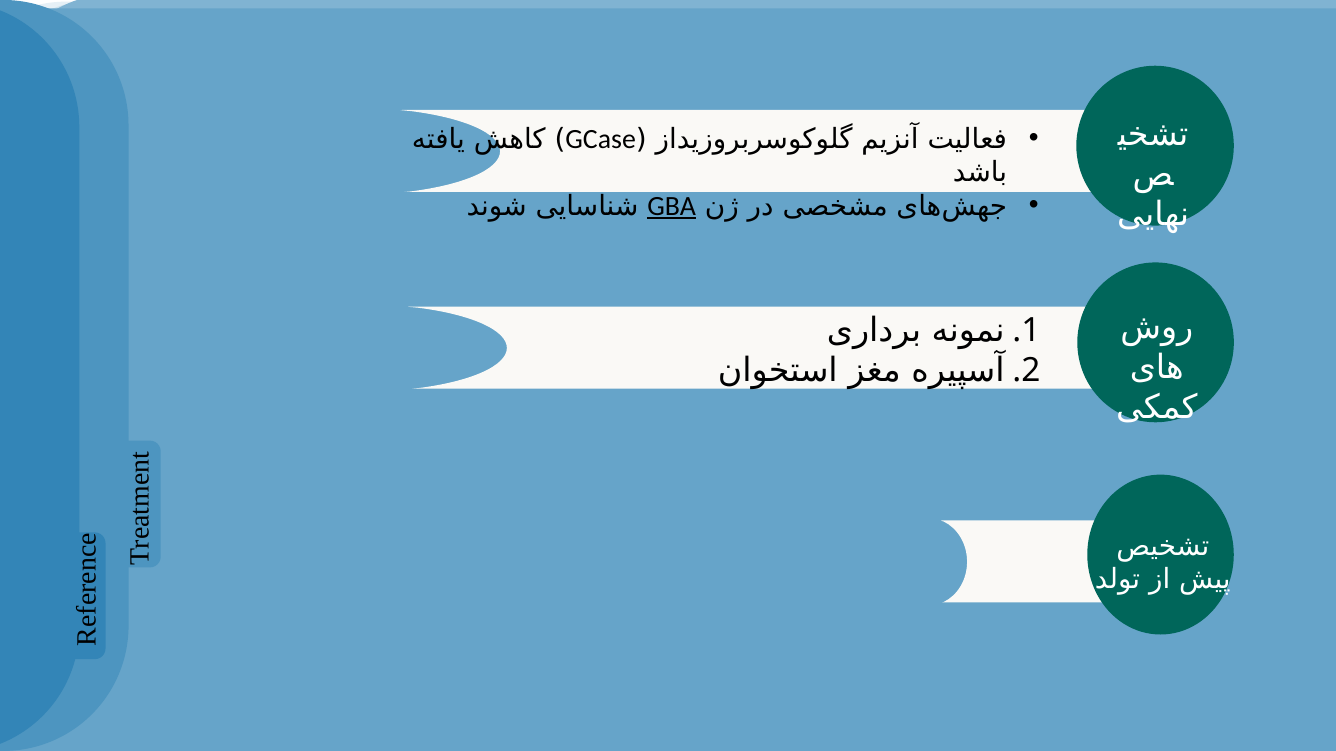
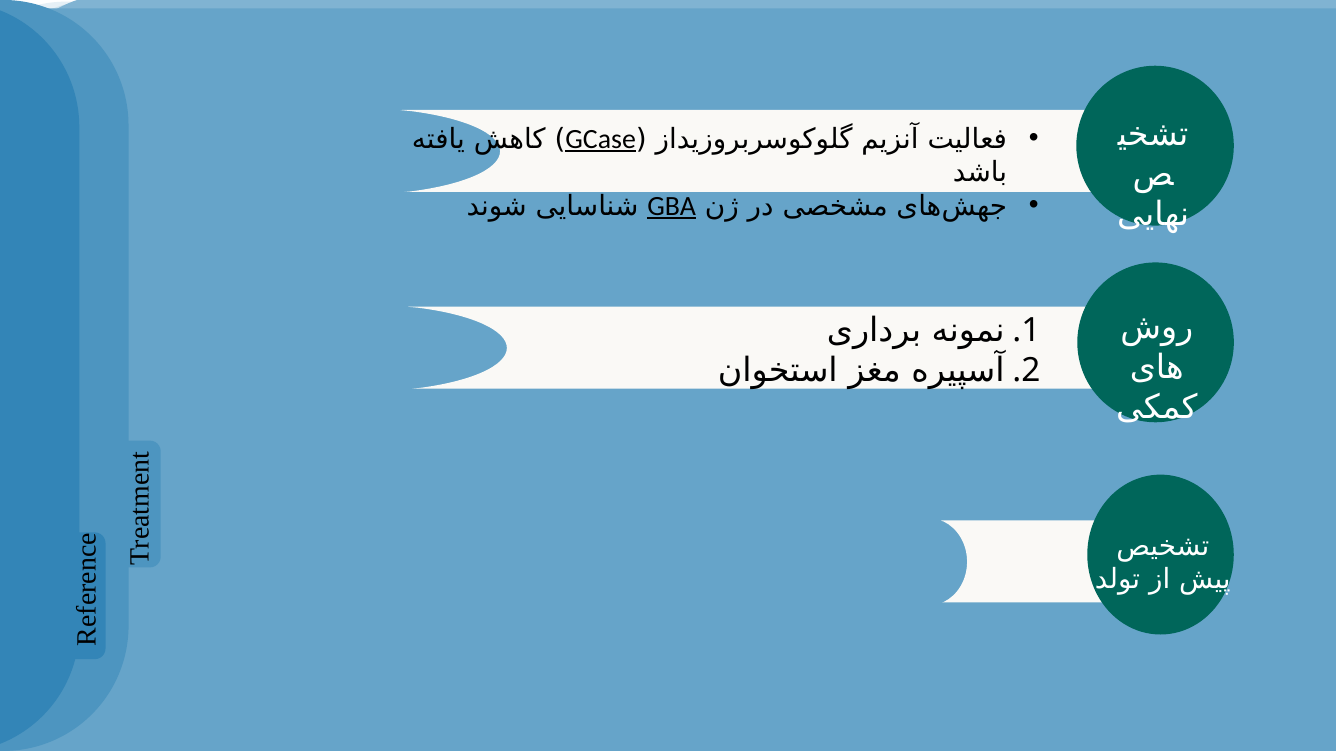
GCase underline: none -> present
